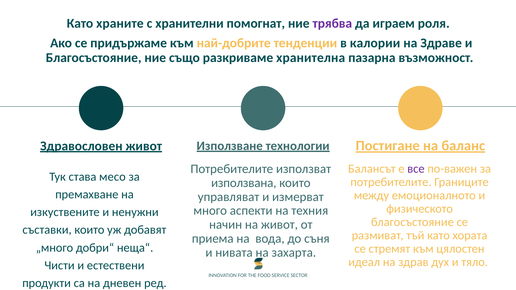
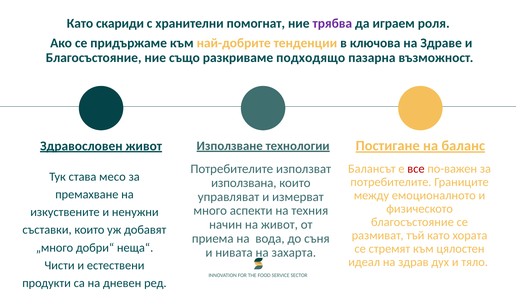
храните: храните -> скариди
калории: калории -> ключова
хранителна: хранителна -> подходящо
все colour: purple -> red
